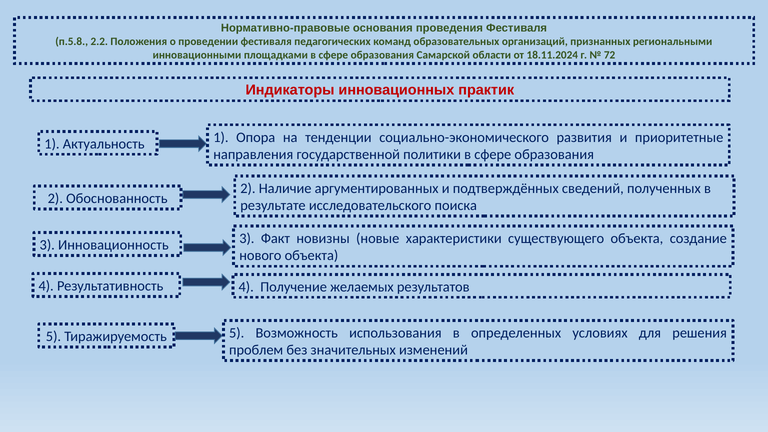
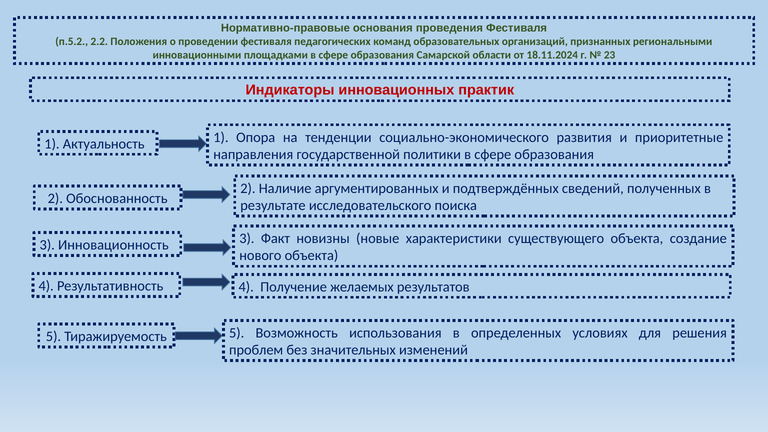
п.5.8: п.5.8 -> п.5.2
72: 72 -> 23
